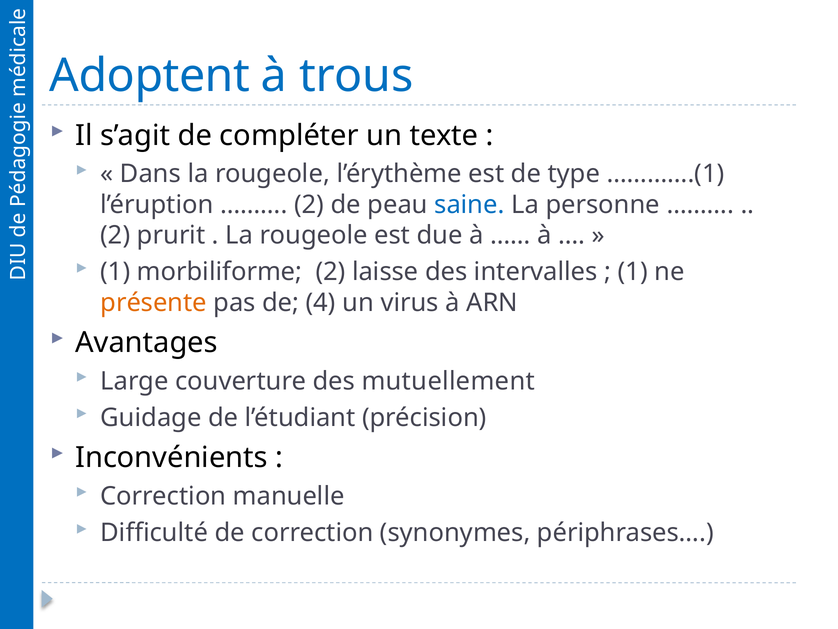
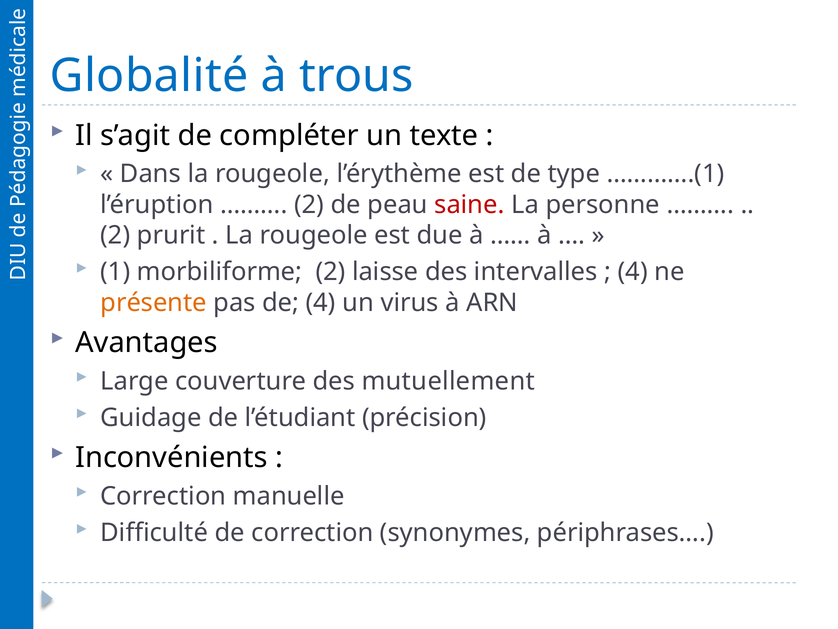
Adoptent: Adoptent -> Globalité
saine colour: blue -> red
1 at (633, 272): 1 -> 4
